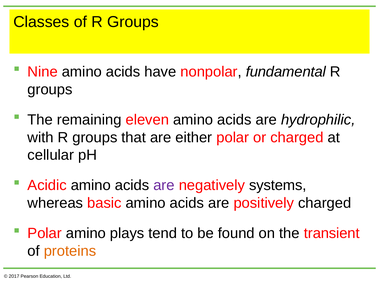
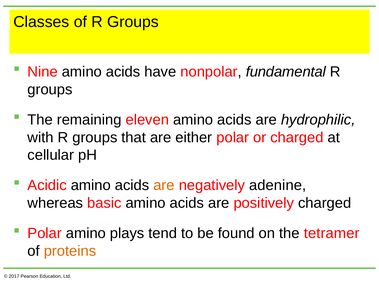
are at (164, 186) colour: purple -> orange
systems: systems -> adenine
transient: transient -> tetramer
